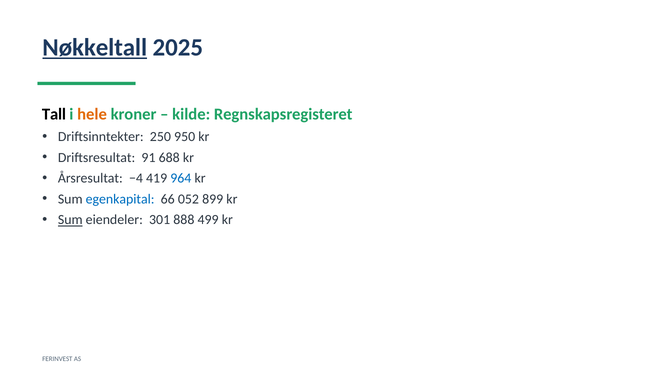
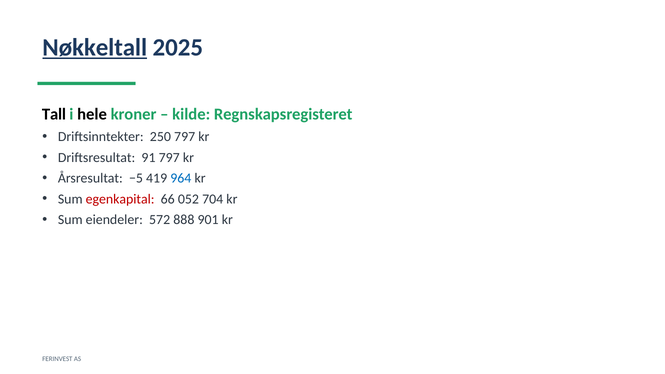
hele colour: orange -> black
250 950: 950 -> 797
91 688: 688 -> 797
−4: −4 -> −5
egenkapital colour: blue -> red
899: 899 -> 704
Sum at (70, 220) underline: present -> none
301: 301 -> 572
499: 499 -> 901
